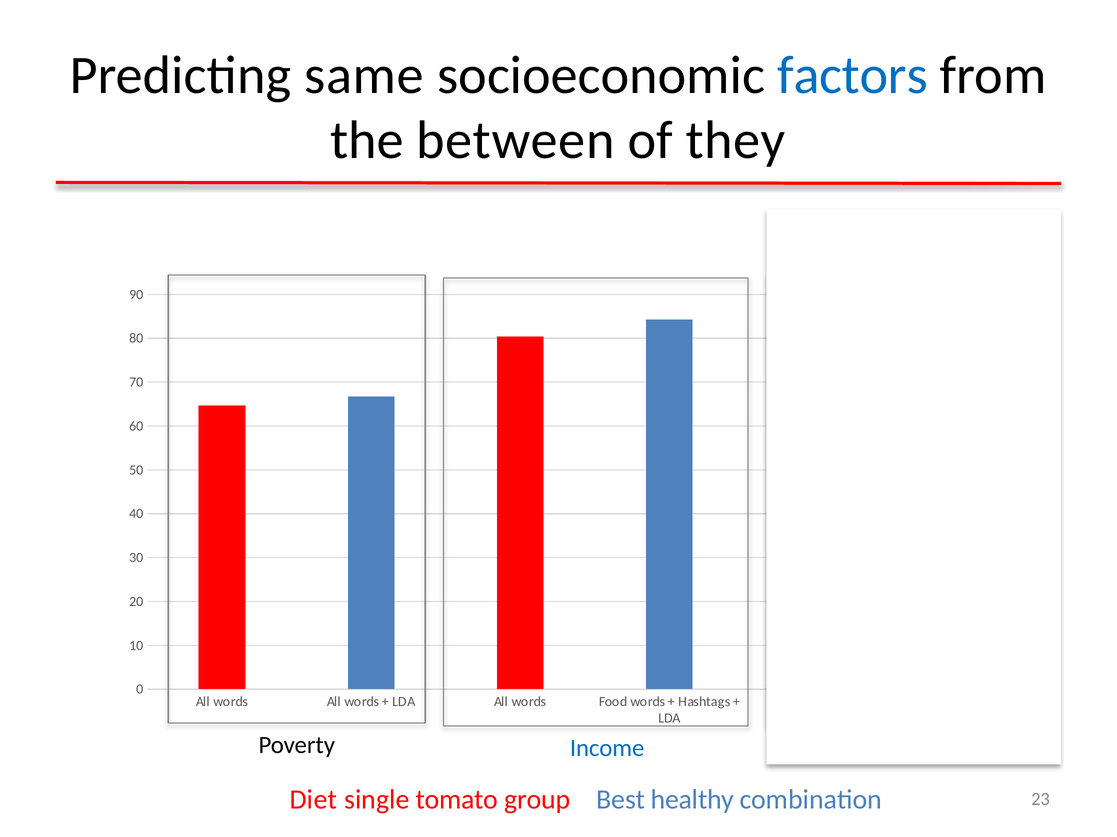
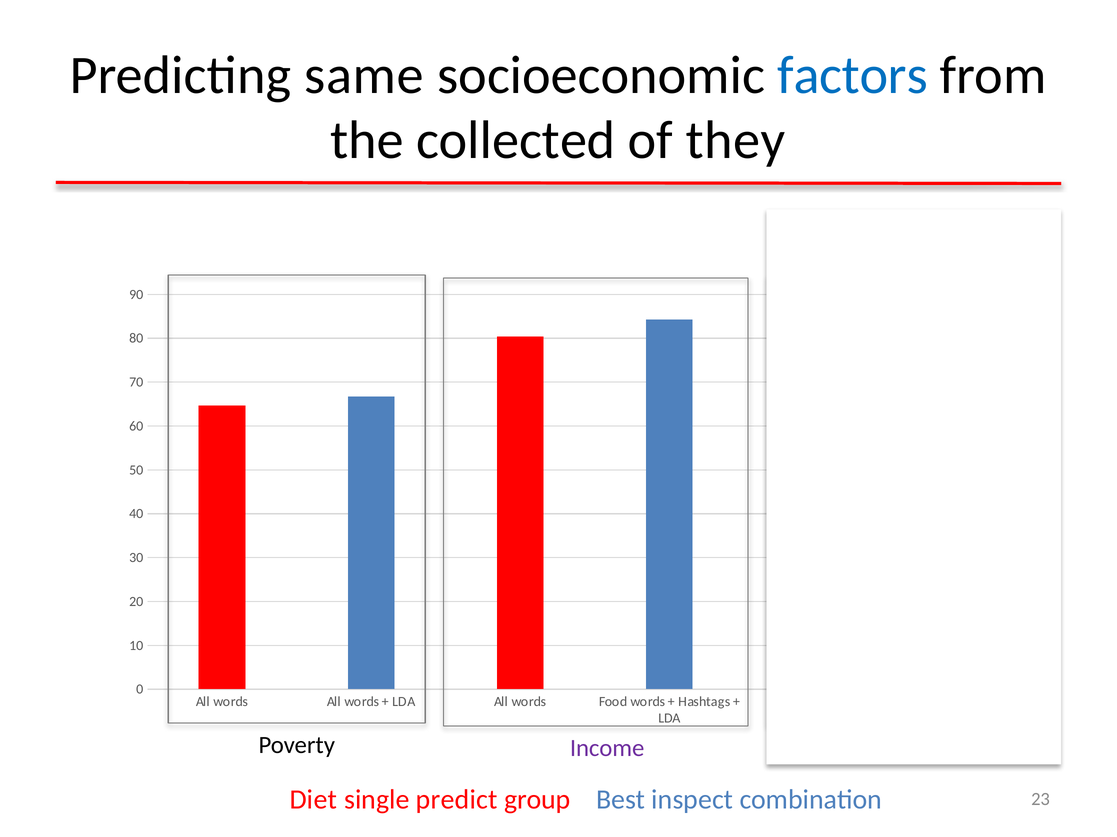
between: between -> collected
Income colour: blue -> purple
tomato: tomato -> predict
healthy: healthy -> inspect
